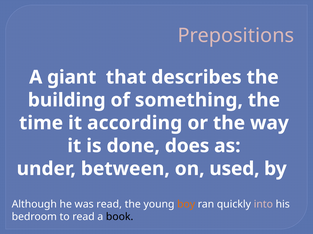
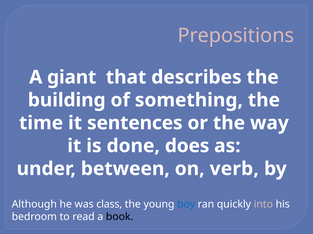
according: according -> sentences
used: used -> verb
was read: read -> class
boy colour: orange -> blue
